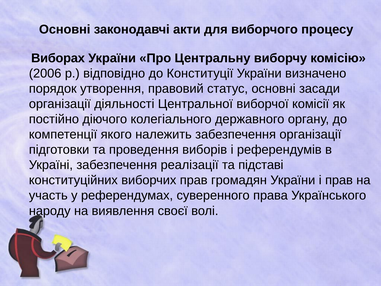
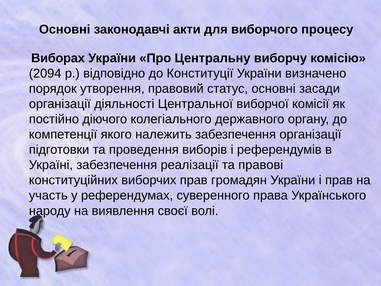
2006: 2006 -> 2094
підставі: підставі -> правові
